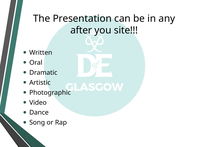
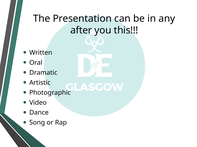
site: site -> this
